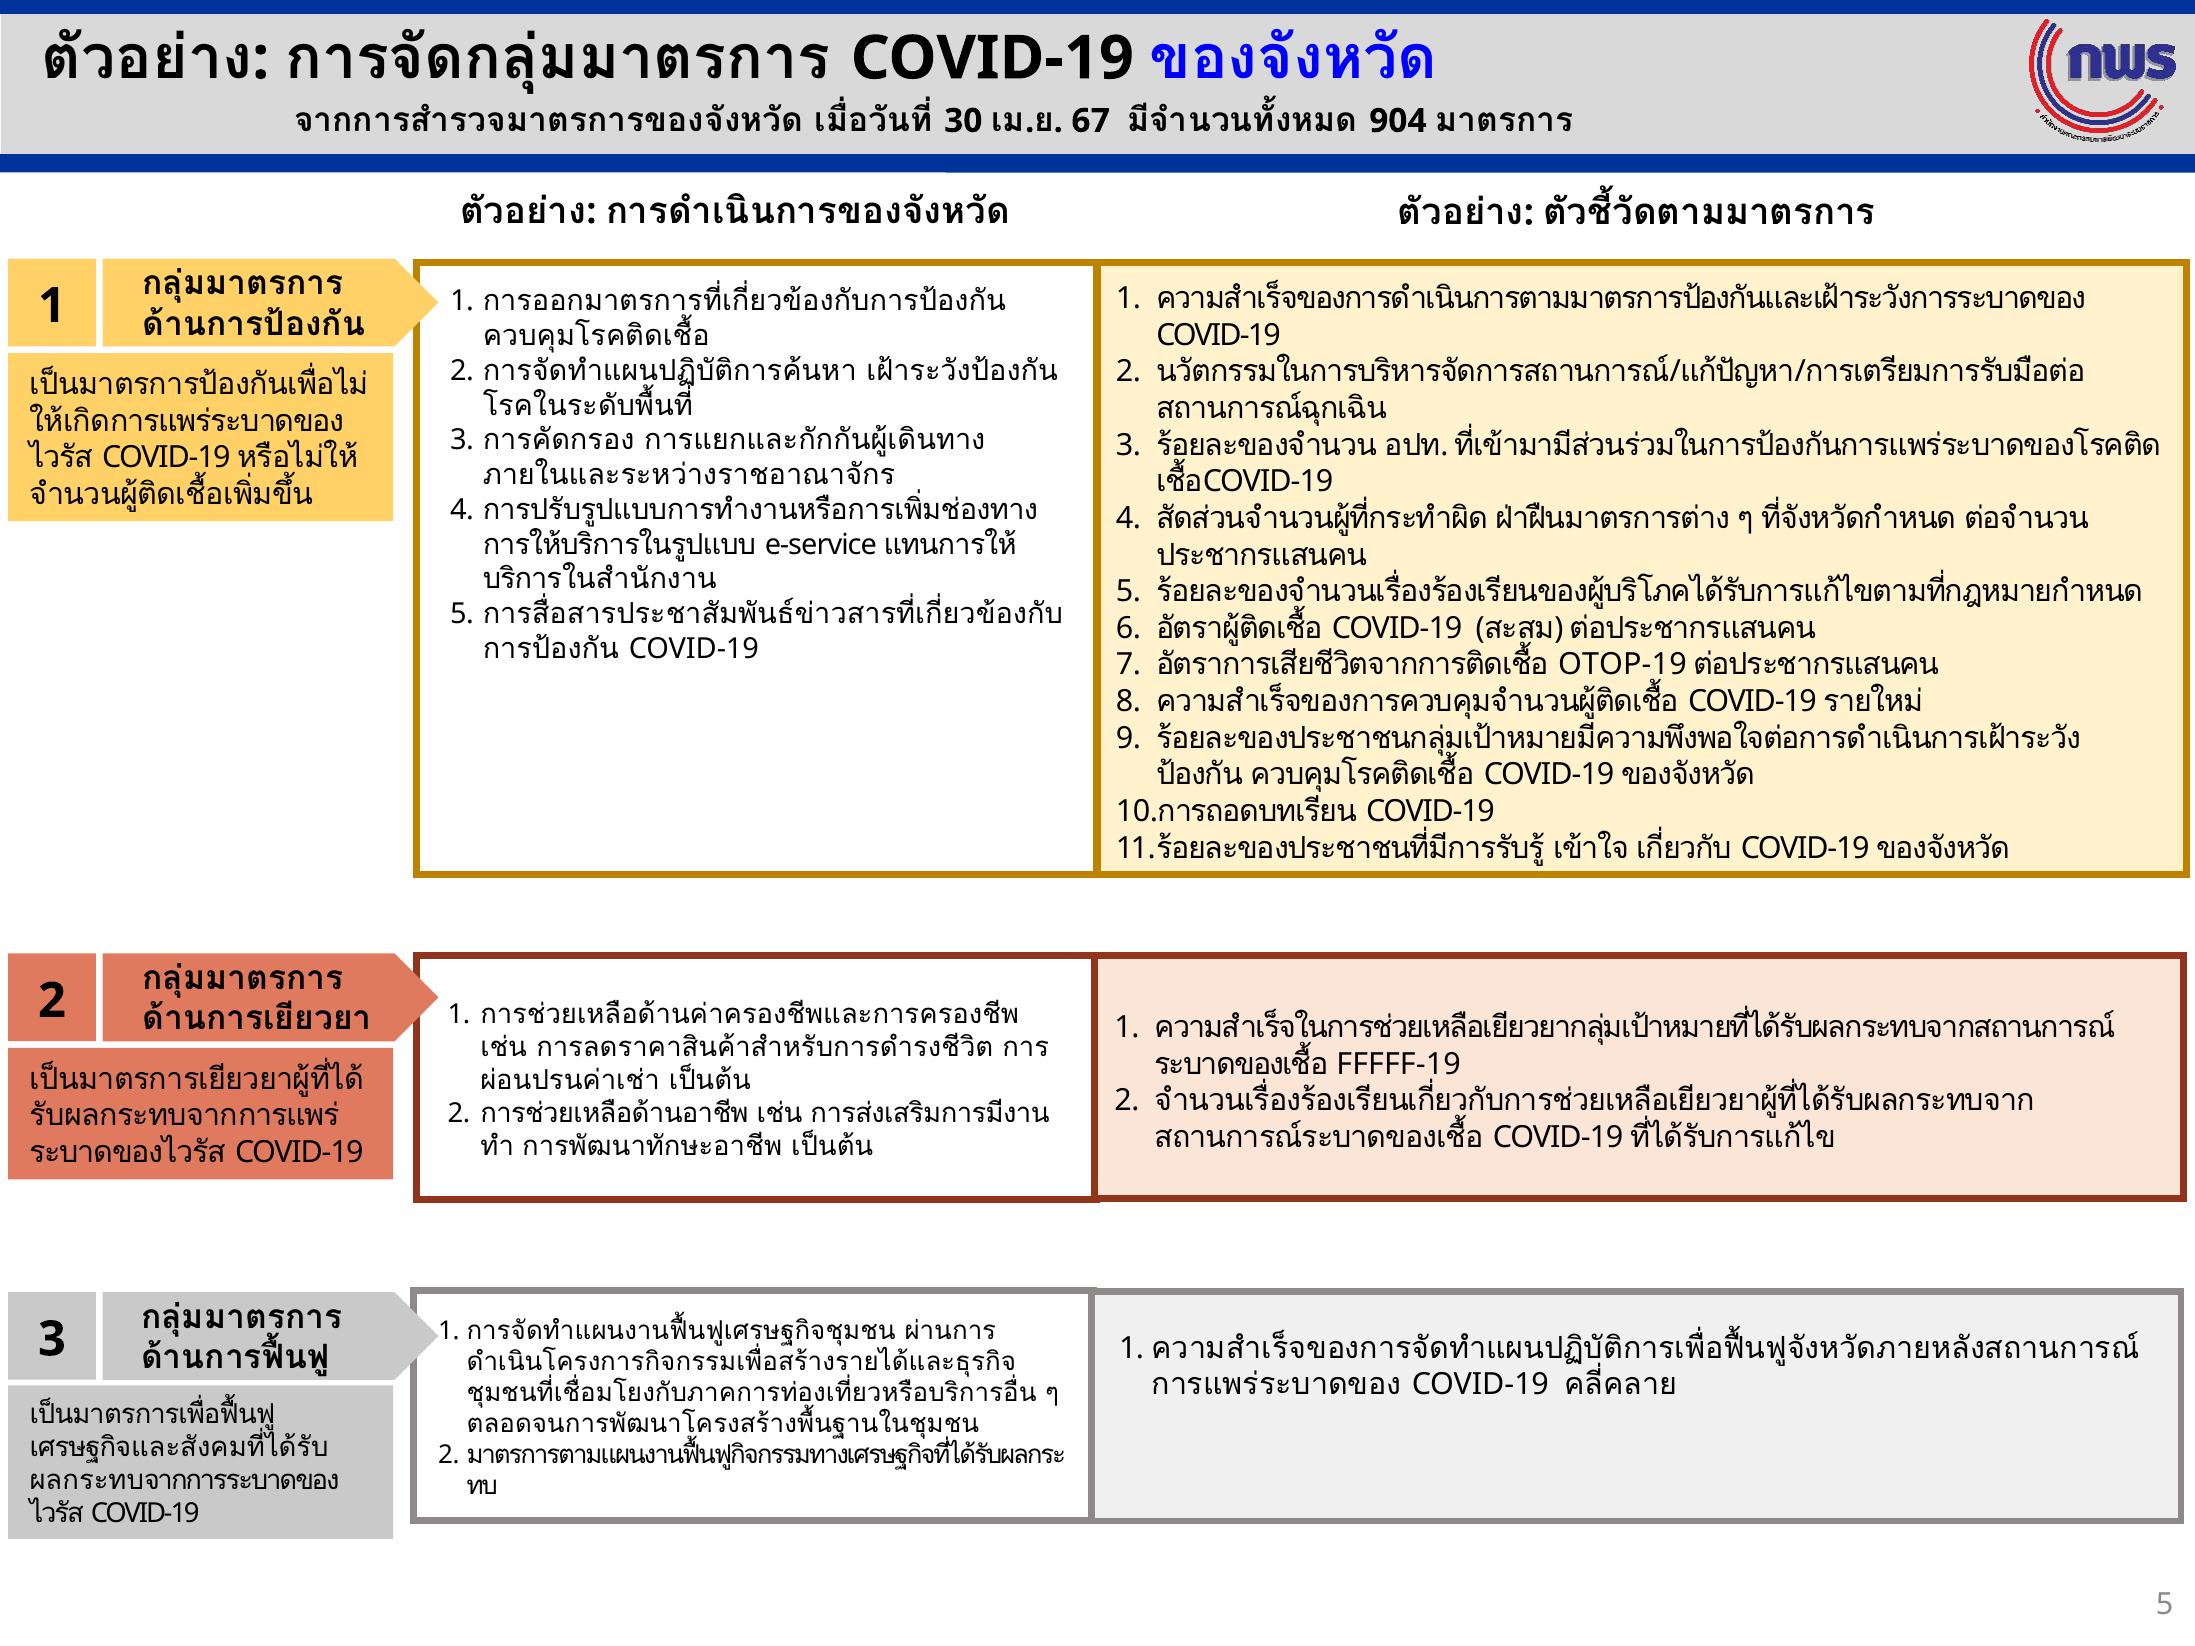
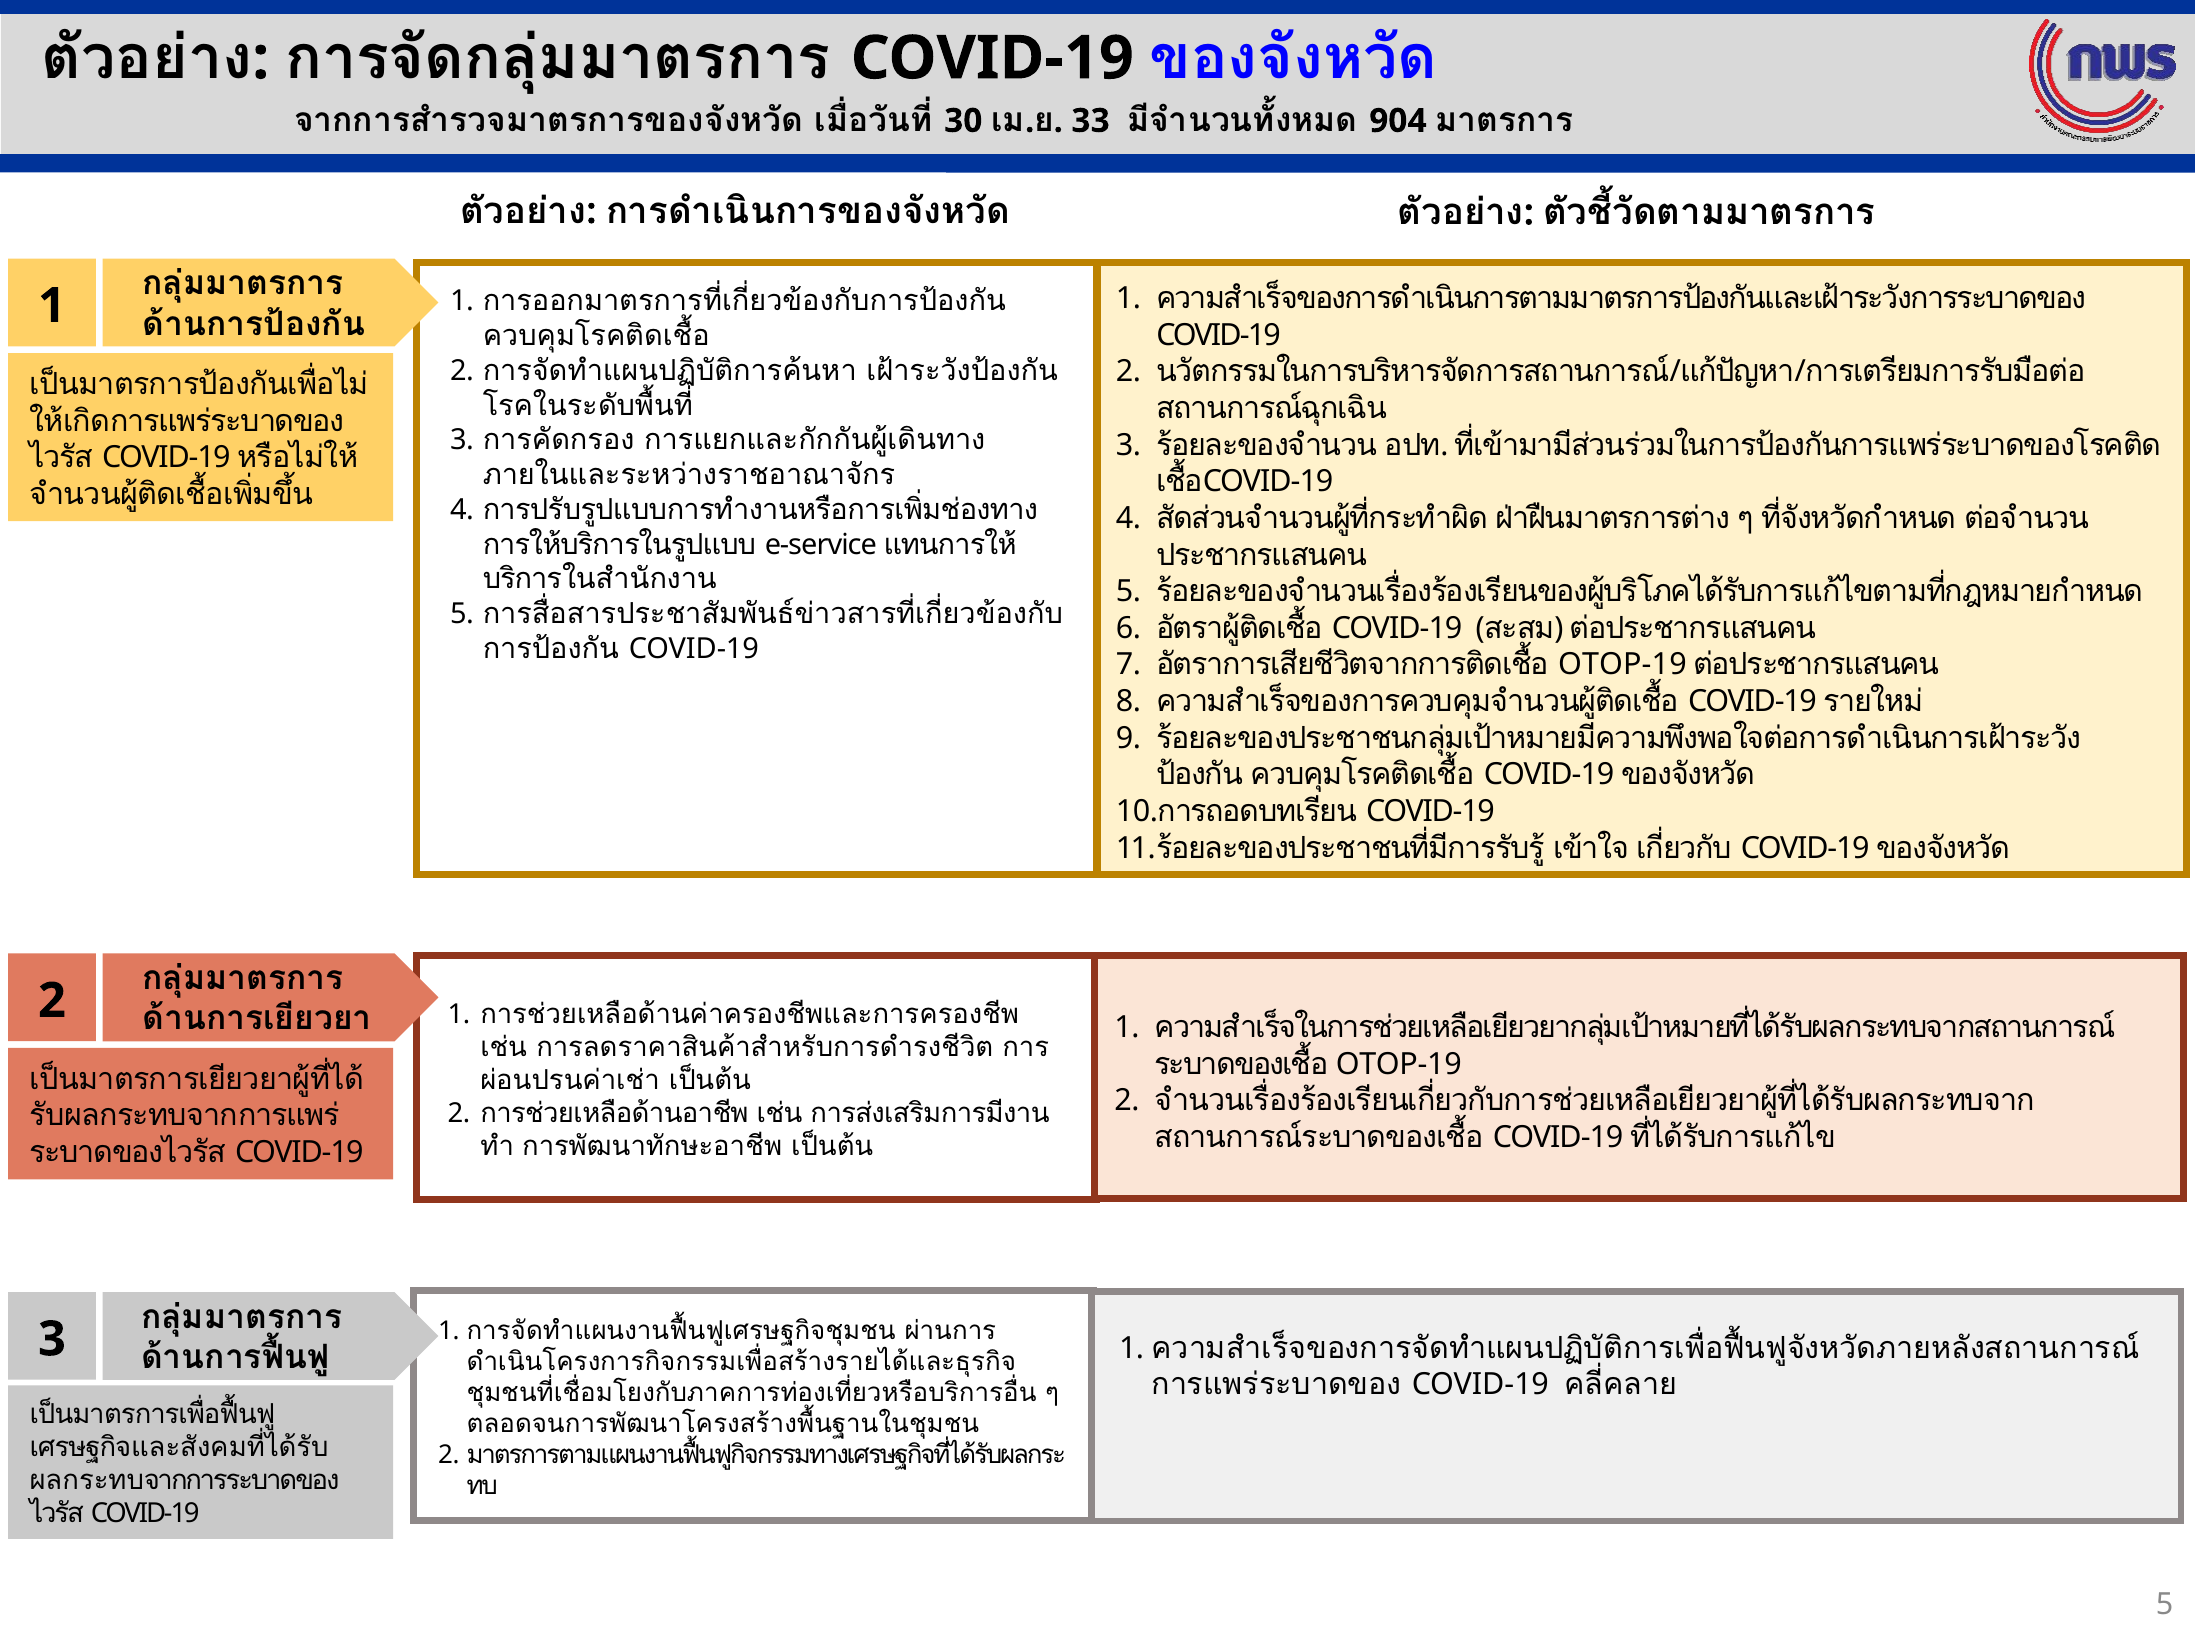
67: 67 -> 33
FFFFF-19 at (1399, 1064): FFFFF-19 -> OTOP-19
